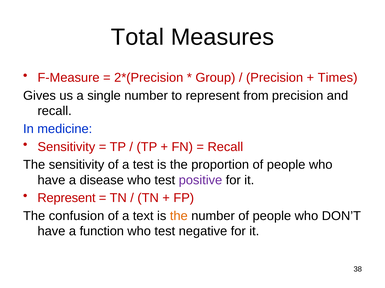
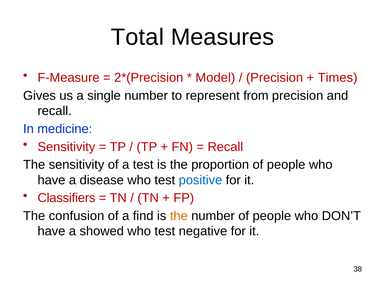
Group: Group -> Model
positive colour: purple -> blue
Represent at (66, 199): Represent -> Classifiers
text: text -> find
function: function -> showed
